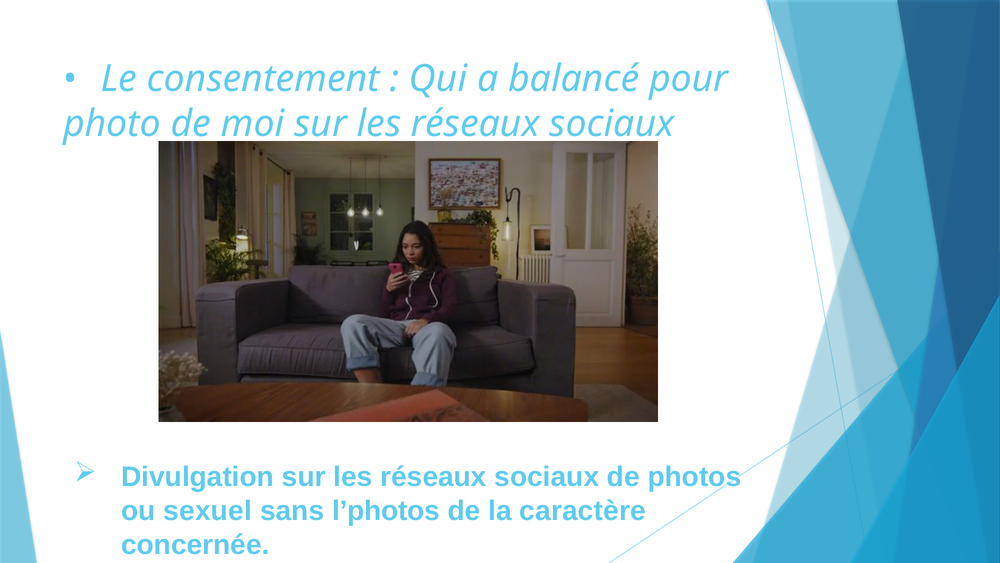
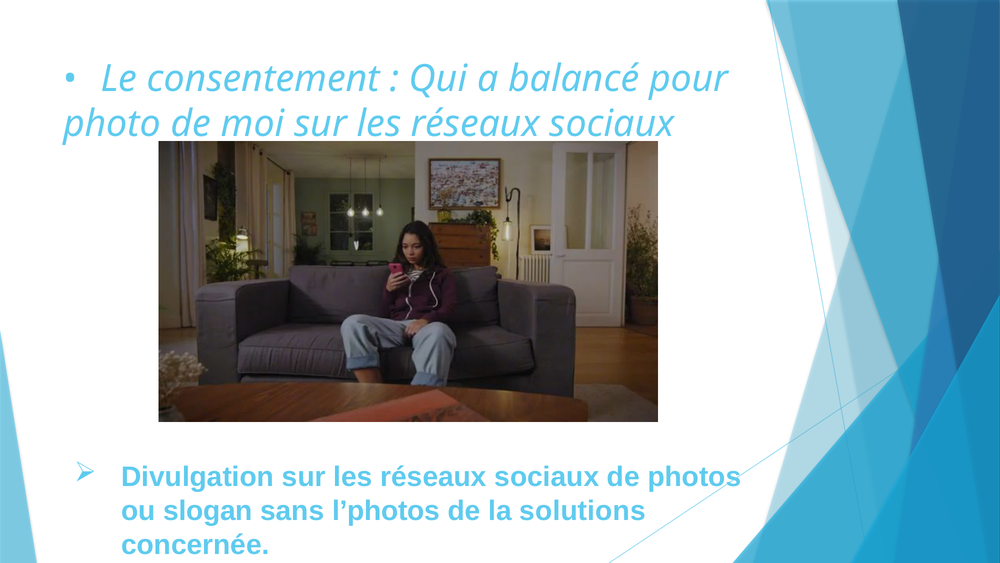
sexuel: sexuel -> slogan
caractère: caractère -> solutions
